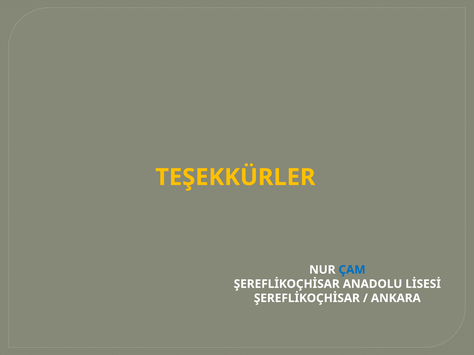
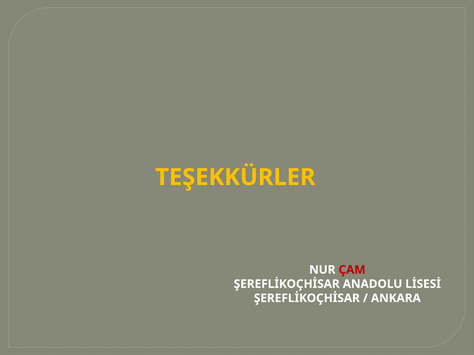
ÇAM colour: blue -> red
